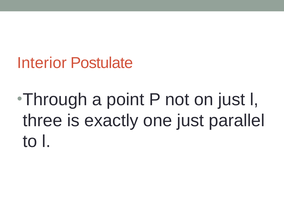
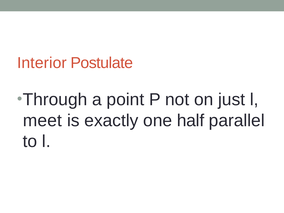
three: three -> meet
one just: just -> half
